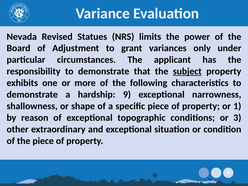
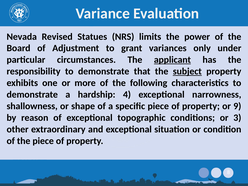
applicant underline: none -> present
9: 9 -> 4
1: 1 -> 9
